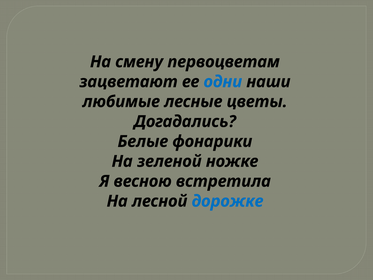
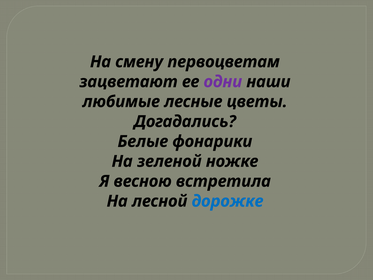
одни colour: blue -> purple
